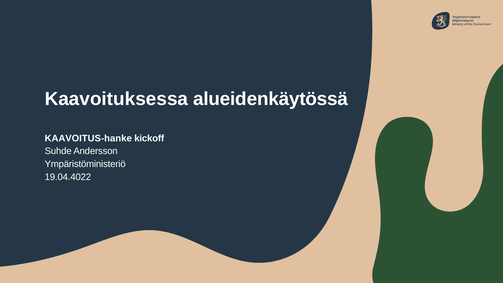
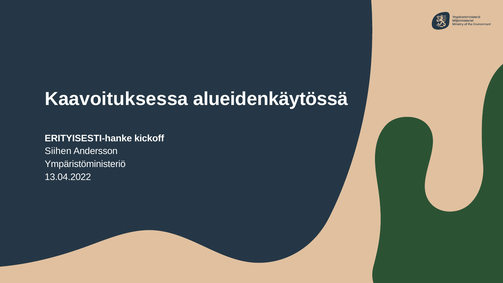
KAAVOITUS-hanke: KAAVOITUS-hanke -> ERITYISESTI-hanke
Suhde: Suhde -> Siihen
19.04.4022: 19.04.4022 -> 13.04.2022
